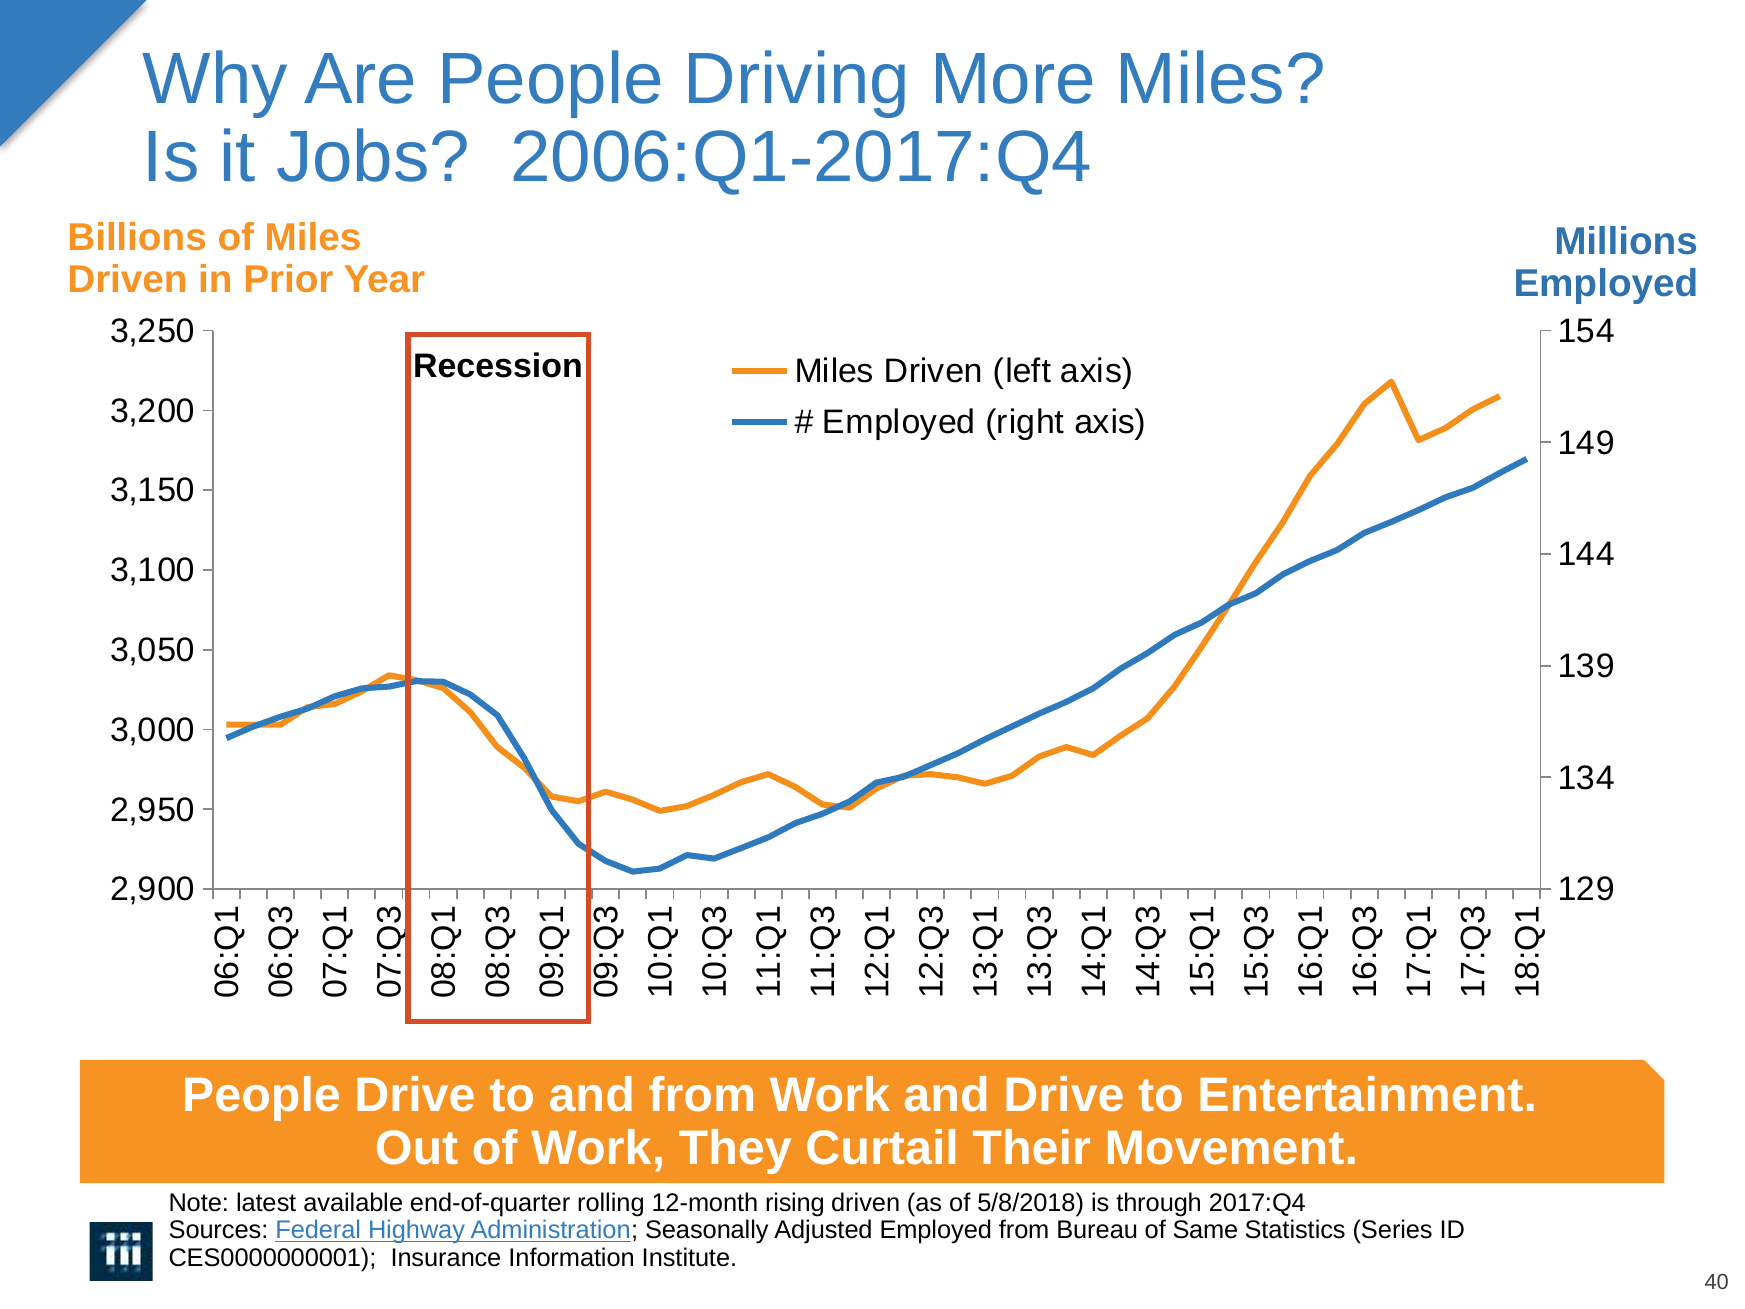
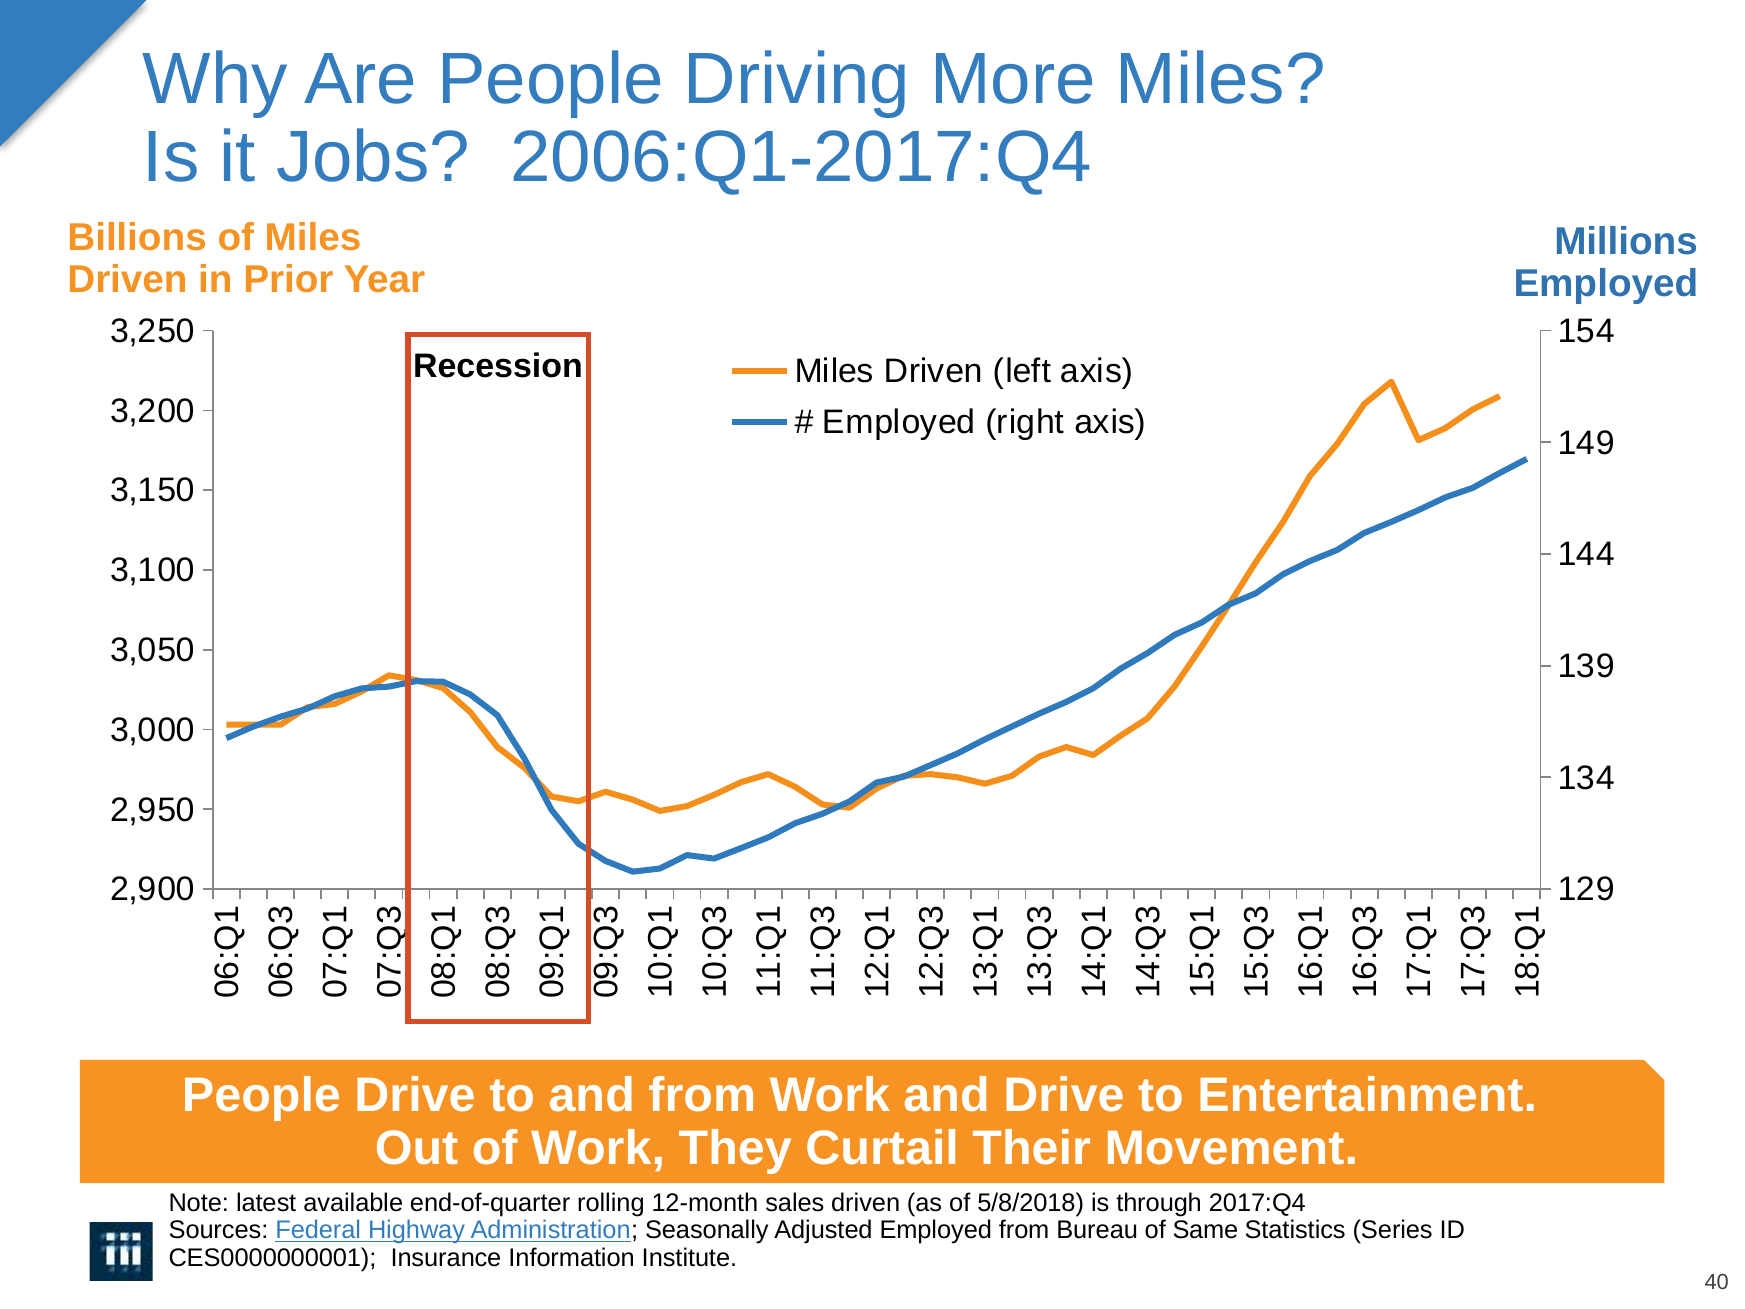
rising: rising -> sales
